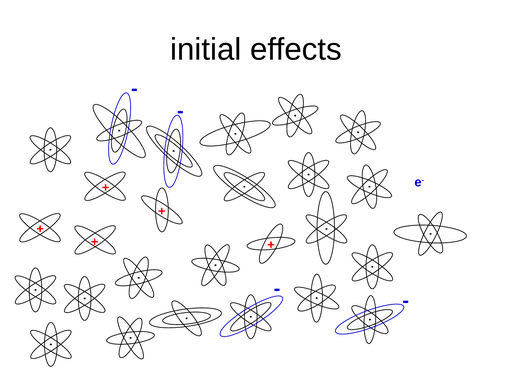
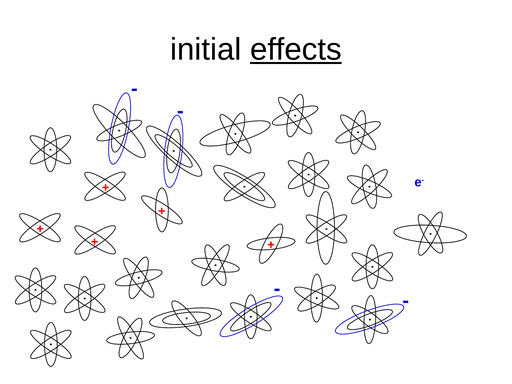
effects underline: none -> present
